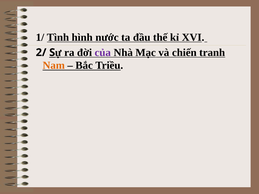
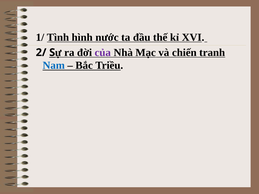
Nam colour: orange -> blue
